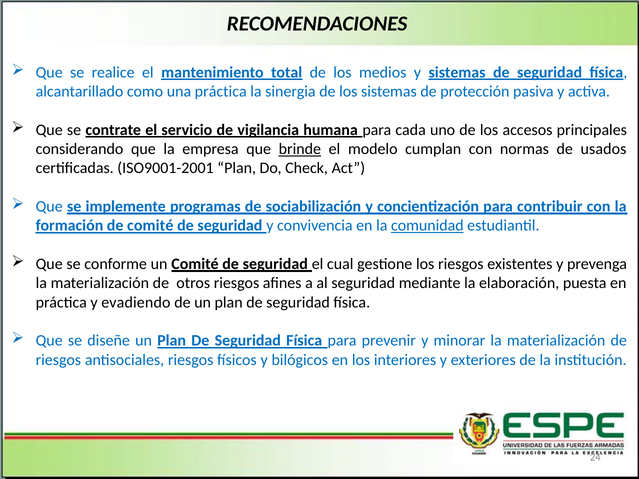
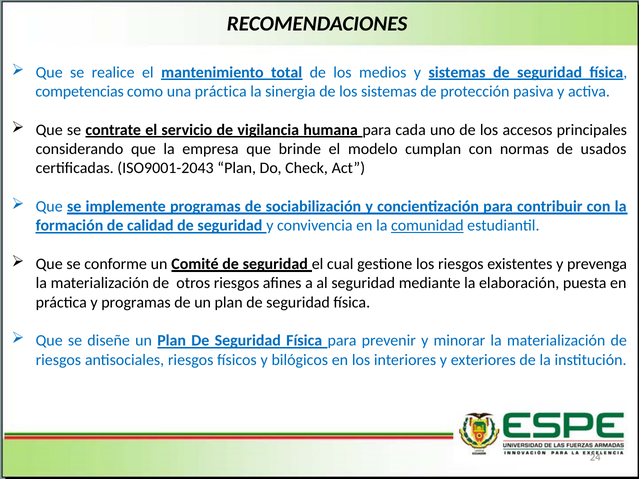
alcantarillado: alcantarillado -> competencias
brinde underline: present -> none
ISO9001-2001: ISO9001-2001 -> ISO9001-2043
de comité: comité -> calidad
y evadiendo: evadiendo -> programas
